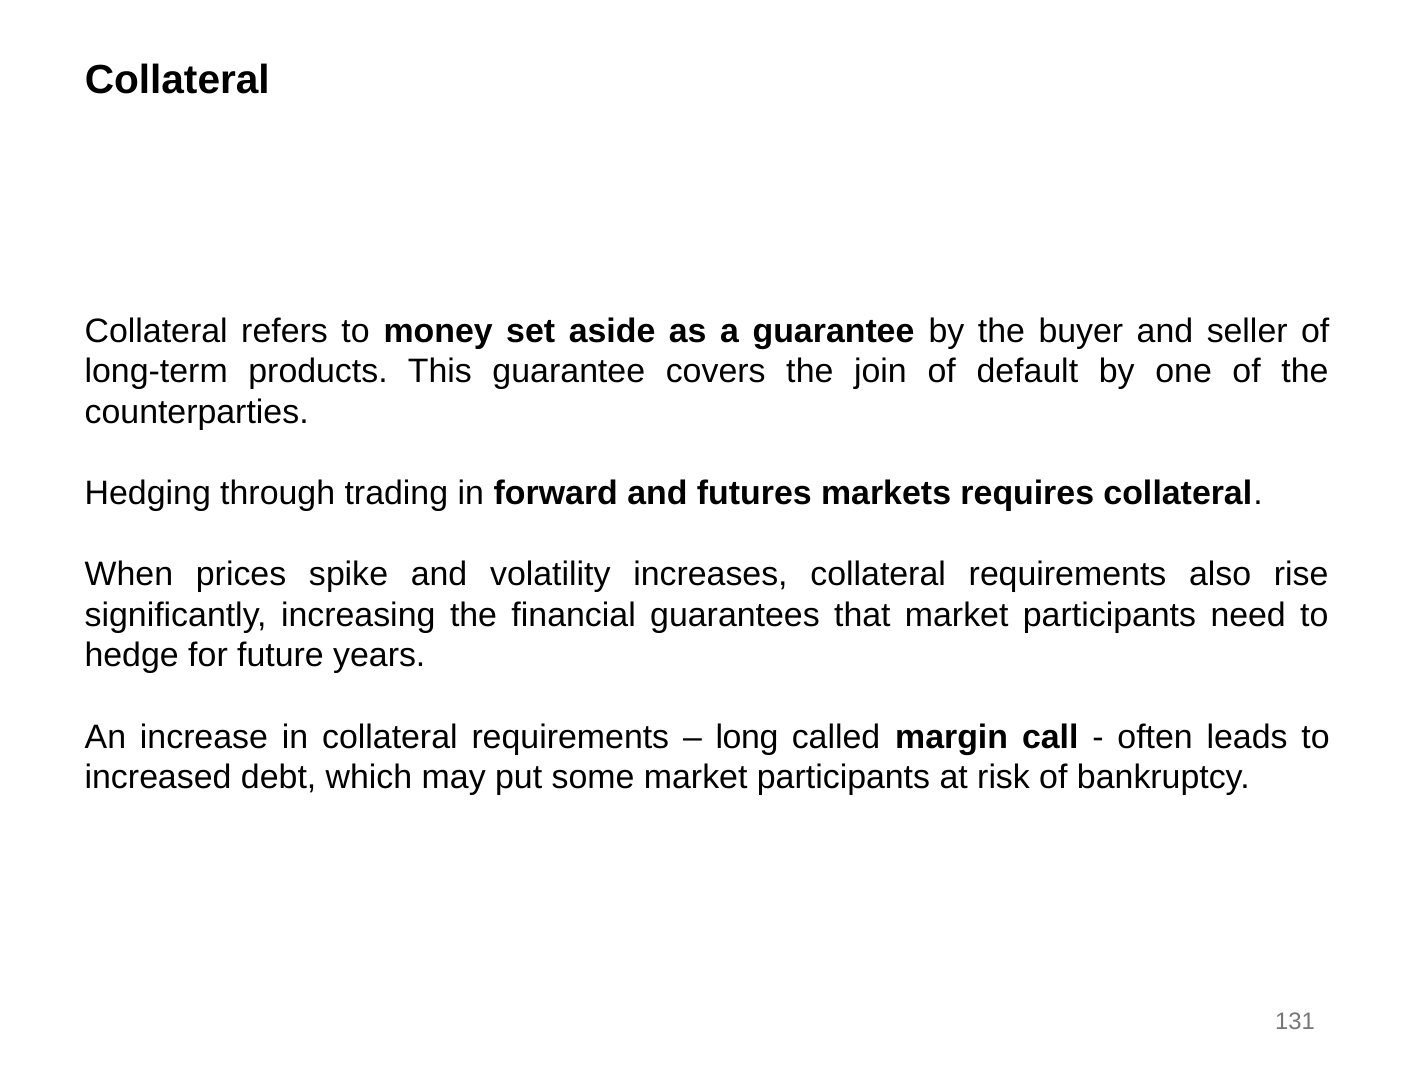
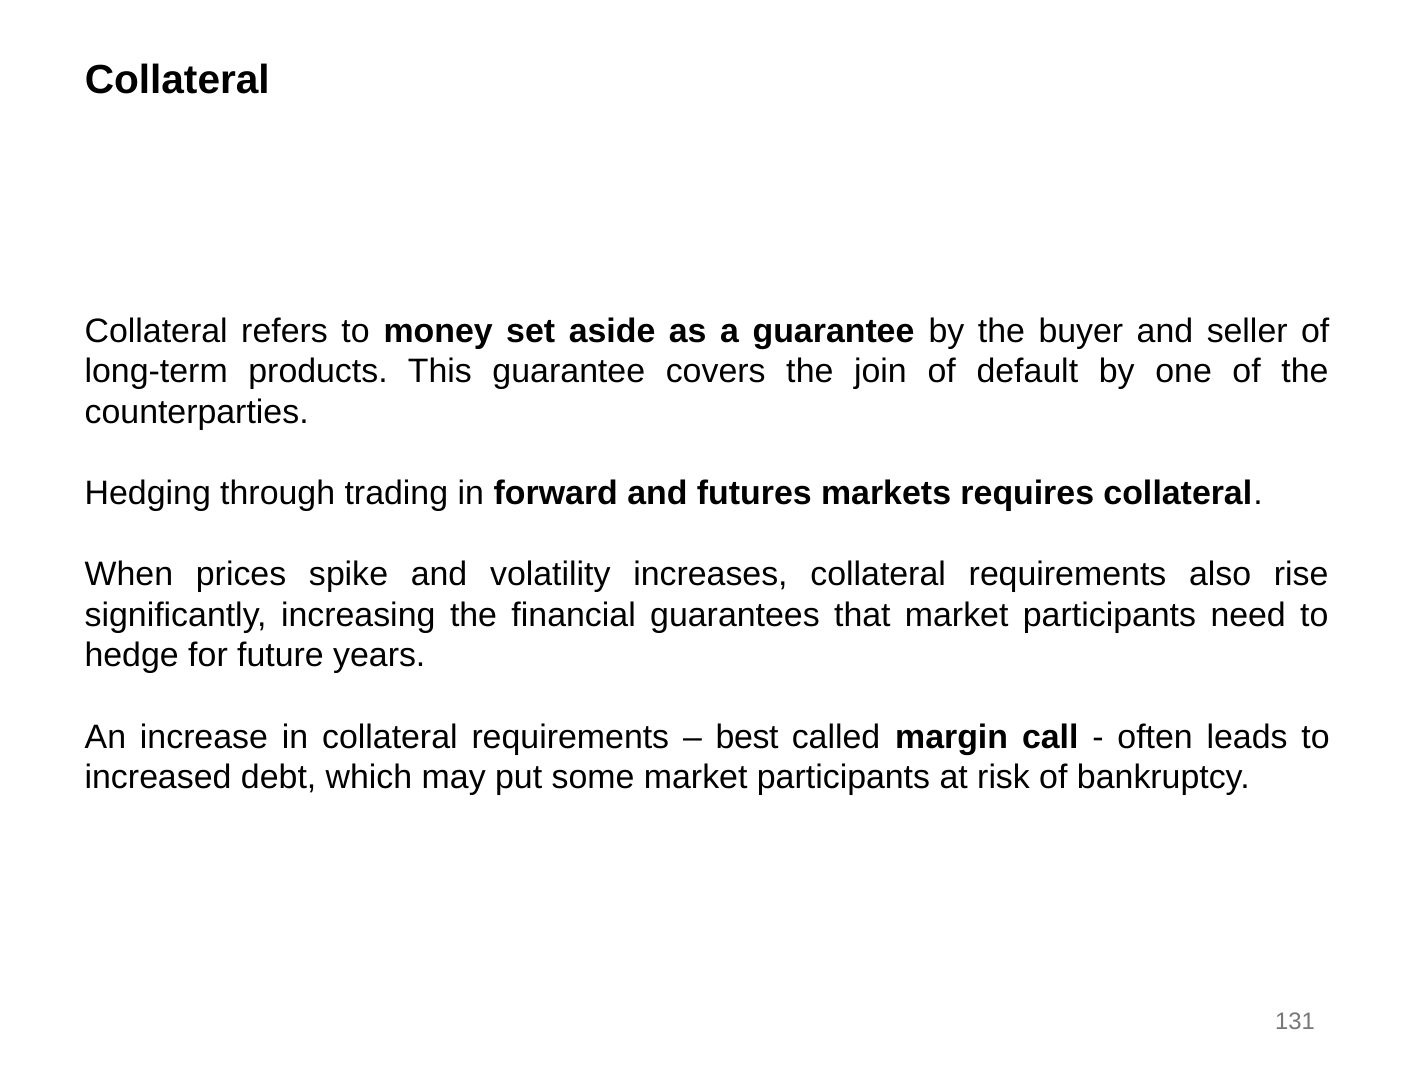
long: long -> best
